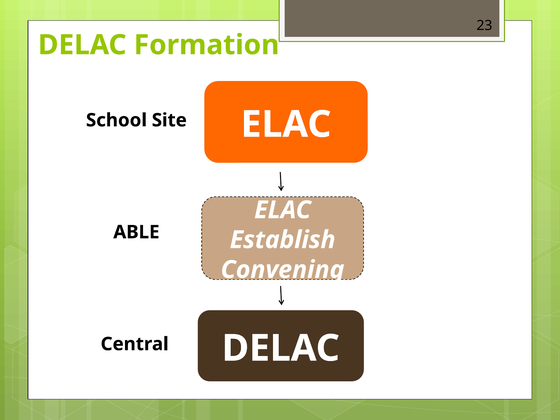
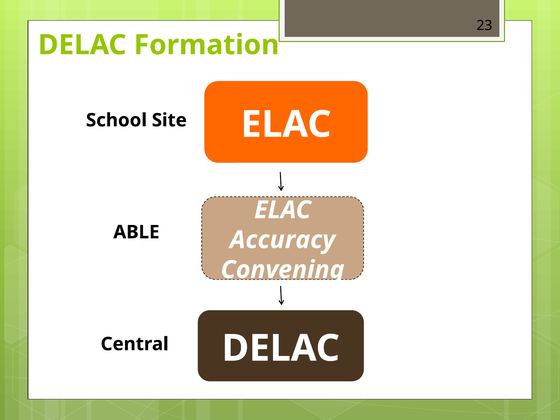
Establish: Establish -> Accuracy
